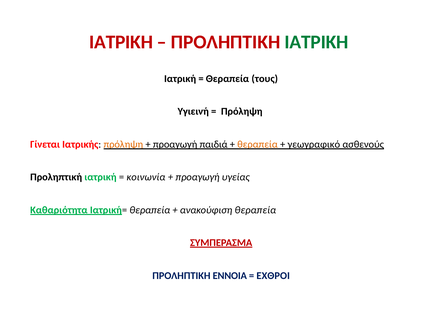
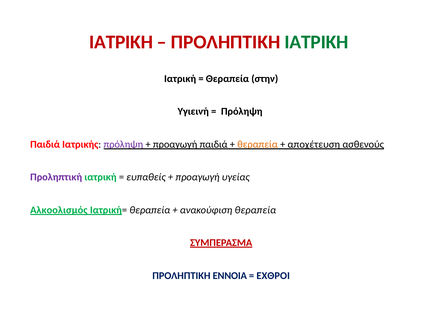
τους: τους -> στην
Γίνεται at (45, 144): Γίνεται -> Παιδιά
πρόληψη at (123, 144) colour: orange -> purple
γεωγραφικό: γεωγραφικό -> αποχέτευση
Προληπτική colour: black -> purple
κοινωνία: κοινωνία -> ευπαθείς
Καθαριότητα: Καθαριότητα -> Αλκοολισμός
